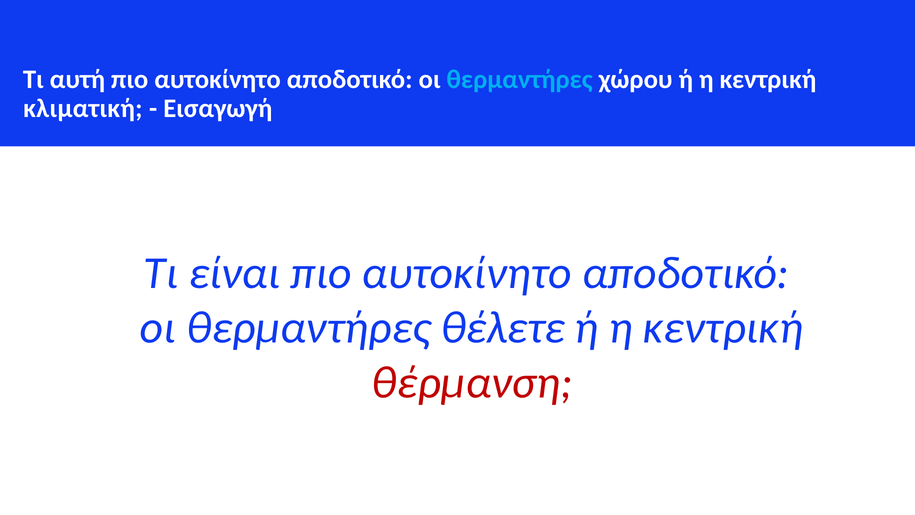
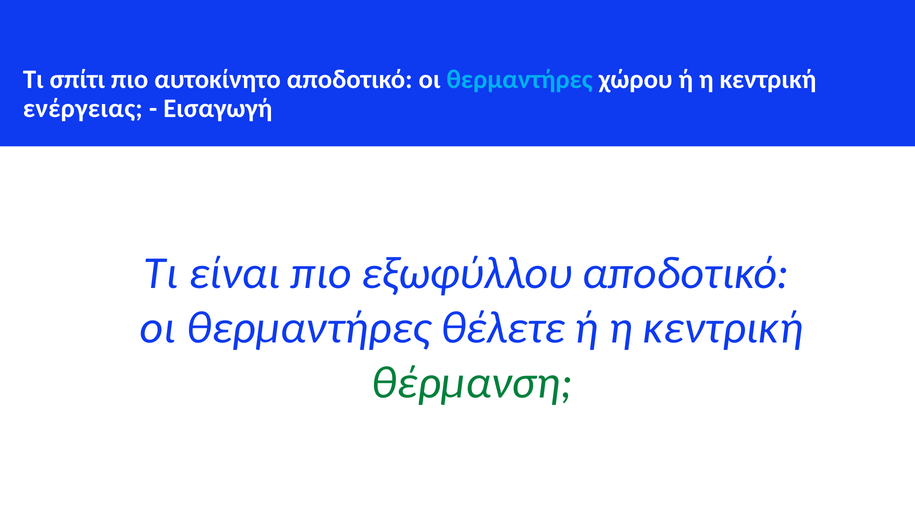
αυτή: αυτή -> σπίτι
κλιματική: κλιματική -> ενέργειας
είναι πιο αυτοκίνητο: αυτοκίνητο -> εξωφύλλου
θέρμανση colour: red -> green
